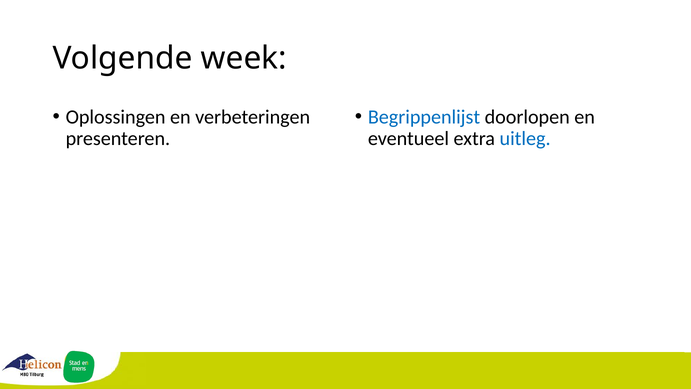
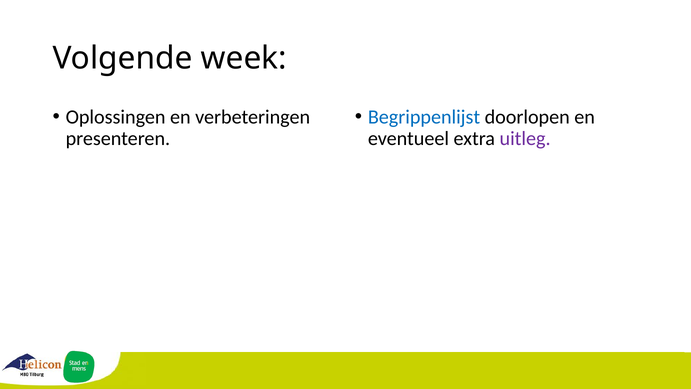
uitleg colour: blue -> purple
